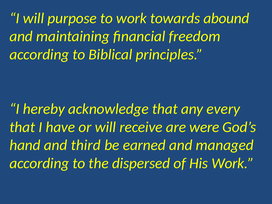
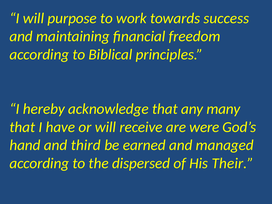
abound: abound -> success
every: every -> many
His Work: Work -> Their
